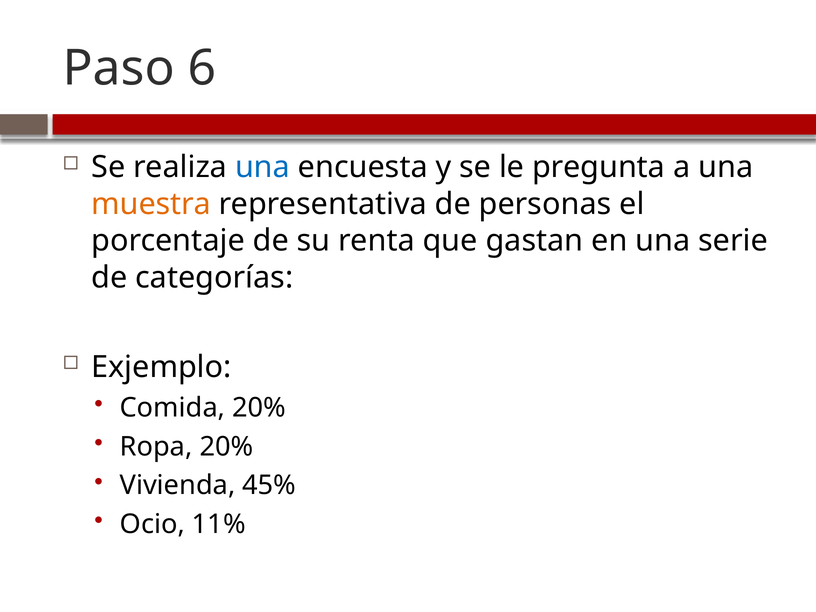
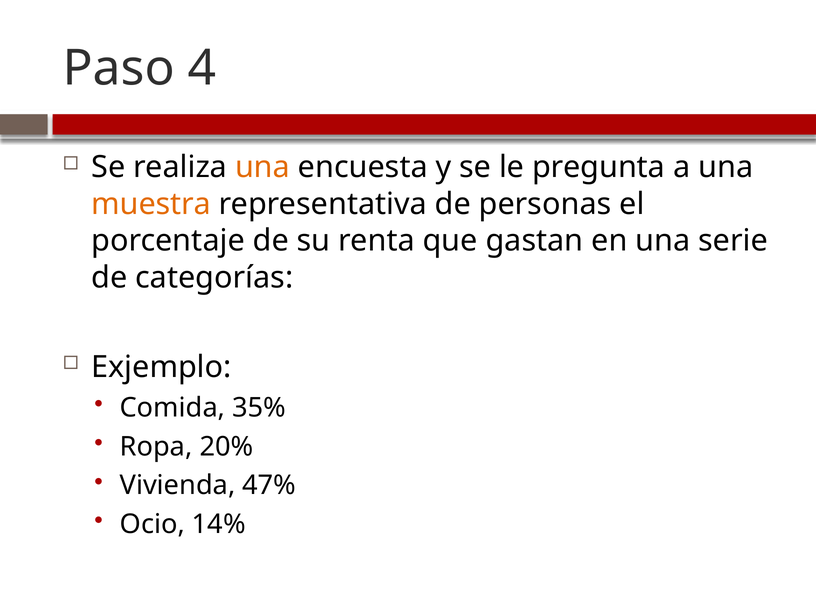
6: 6 -> 4
una at (263, 167) colour: blue -> orange
Comida 20%: 20% -> 35%
45%: 45% -> 47%
11%: 11% -> 14%
